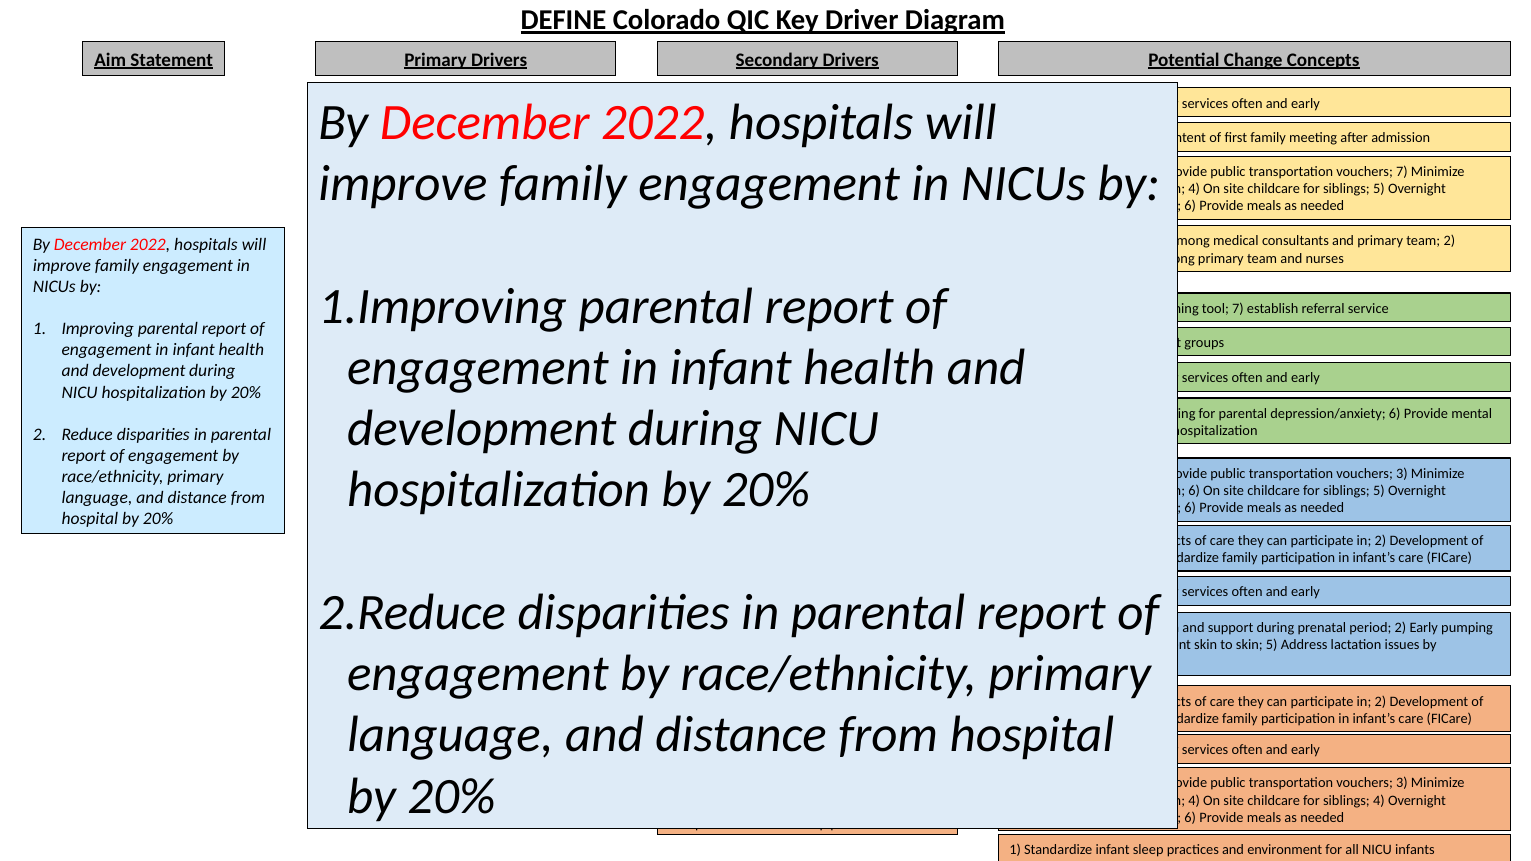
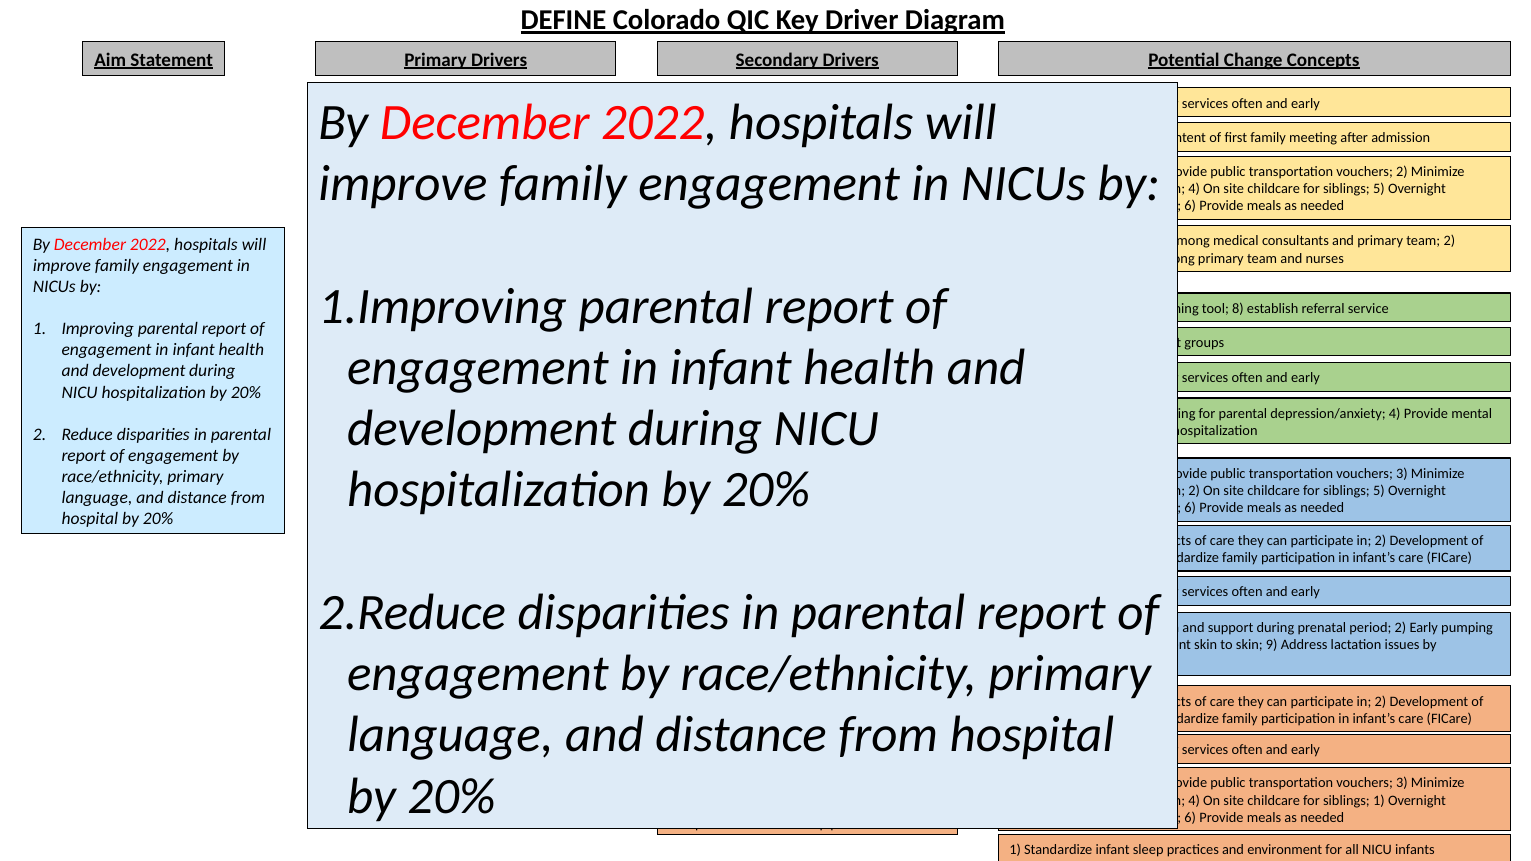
vouchers 7: 7 -> 2
tool 7: 7 -> 8
depression/anxiety 6: 6 -> 4
6 at (1194, 491): 6 -> 2
skin 5: 5 -> 9
siblings 4: 4 -> 1
